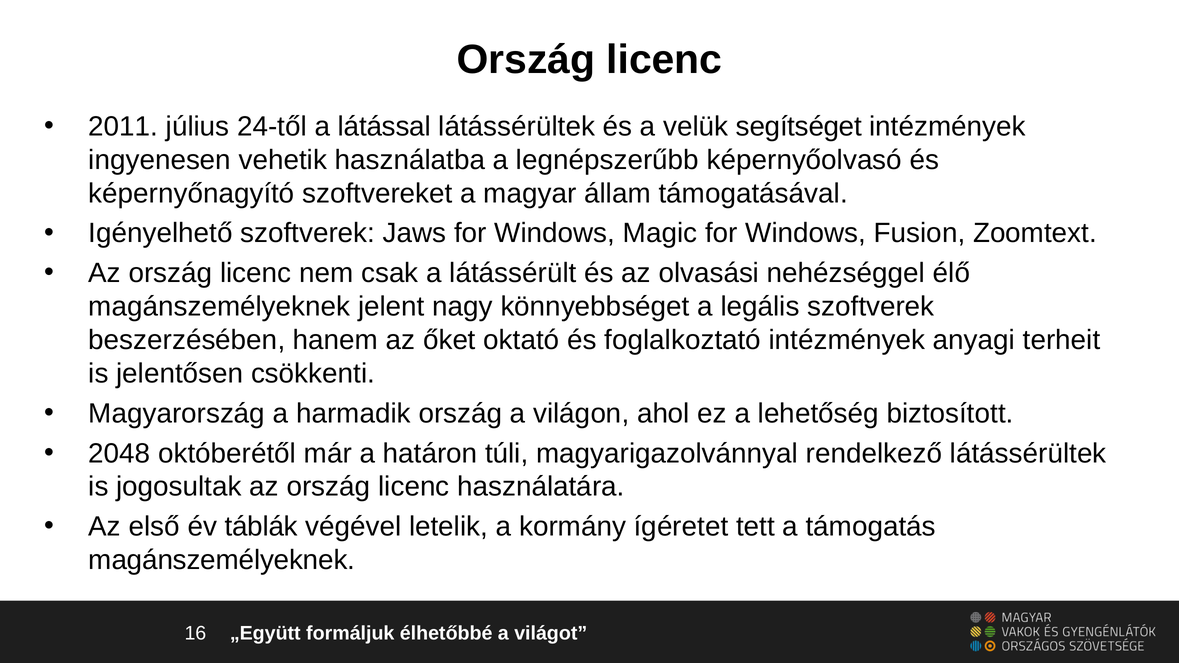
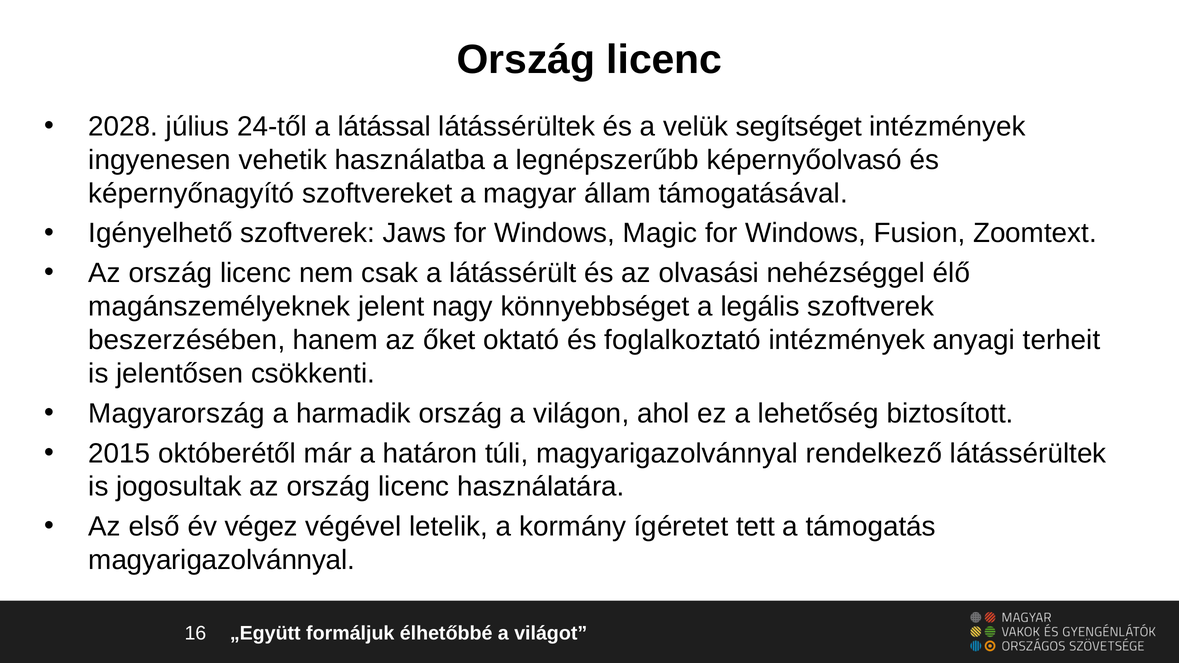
2011: 2011 -> 2028
2048: 2048 -> 2015
táblák: táblák -> végez
magánszemélyeknek at (222, 560): magánszemélyeknek -> magyarigazolvánnyal
